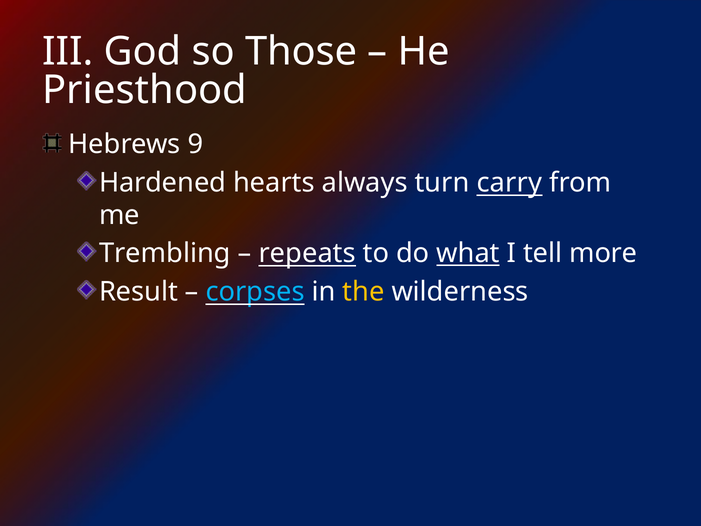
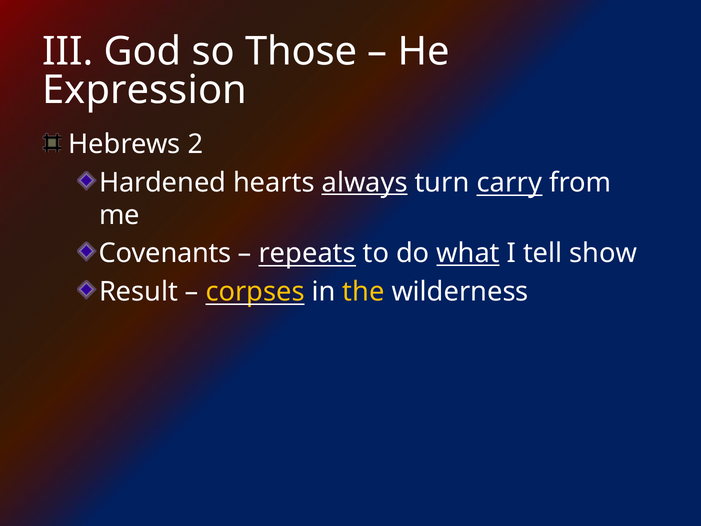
Priesthood: Priesthood -> Expression
9: 9 -> 2
always underline: none -> present
Trembling: Trembling -> Covenants
more: more -> show
corpses colour: light blue -> yellow
